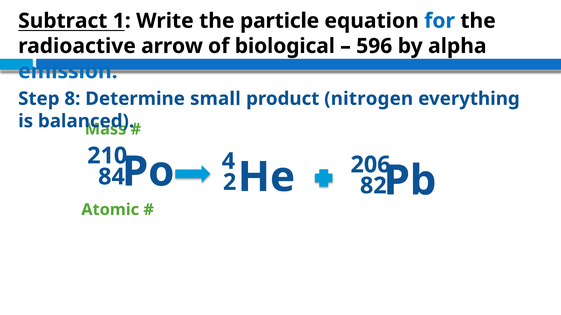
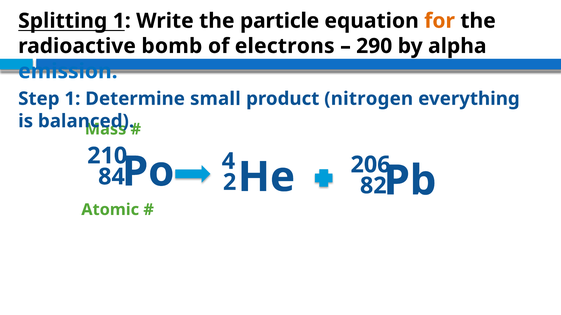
Subtract: Subtract -> Splitting
for colour: blue -> orange
arrow: arrow -> bomb
biological: biological -> electrons
596: 596 -> 290
Step 8: 8 -> 1
